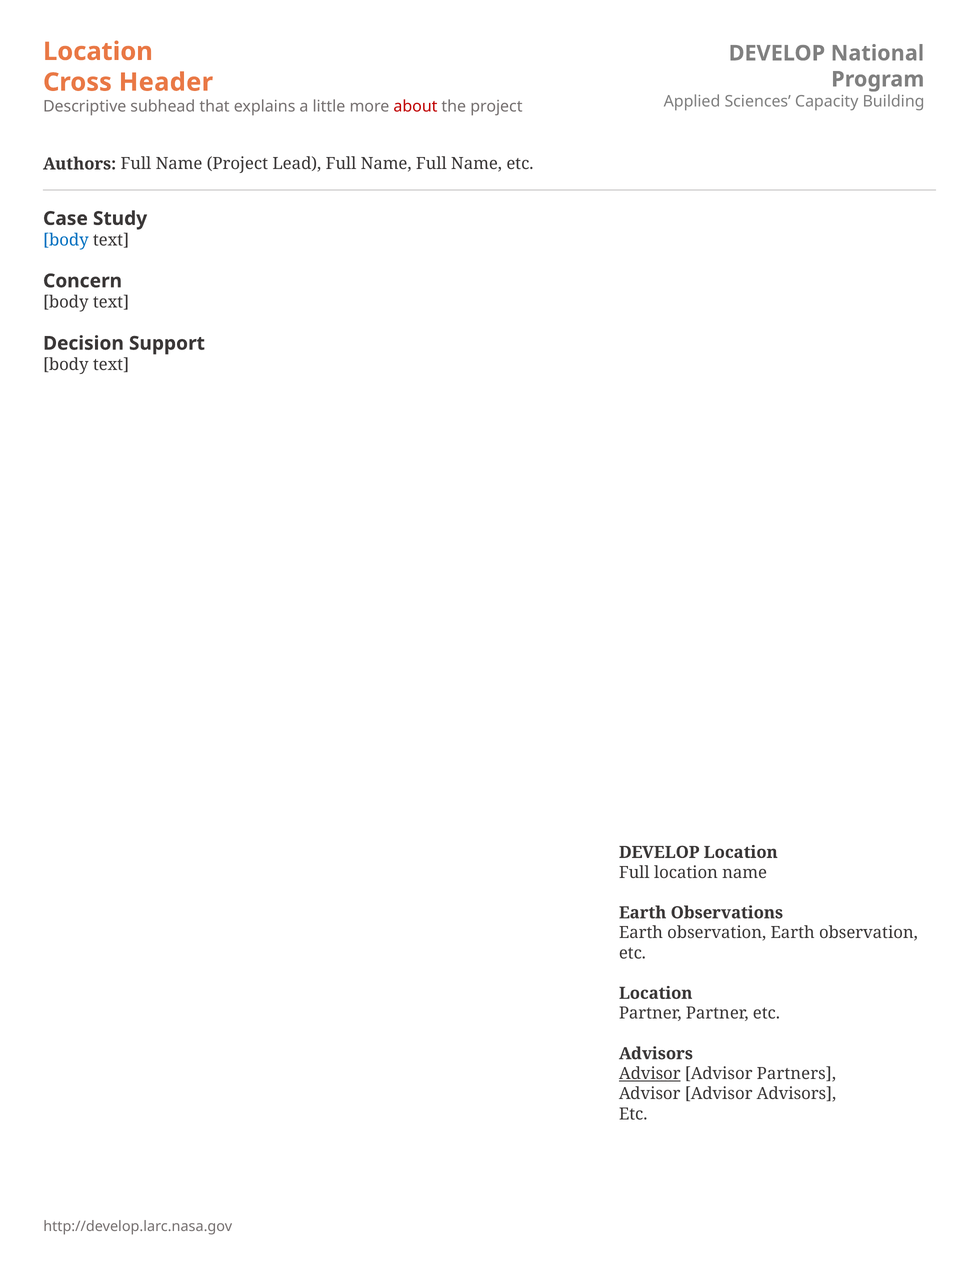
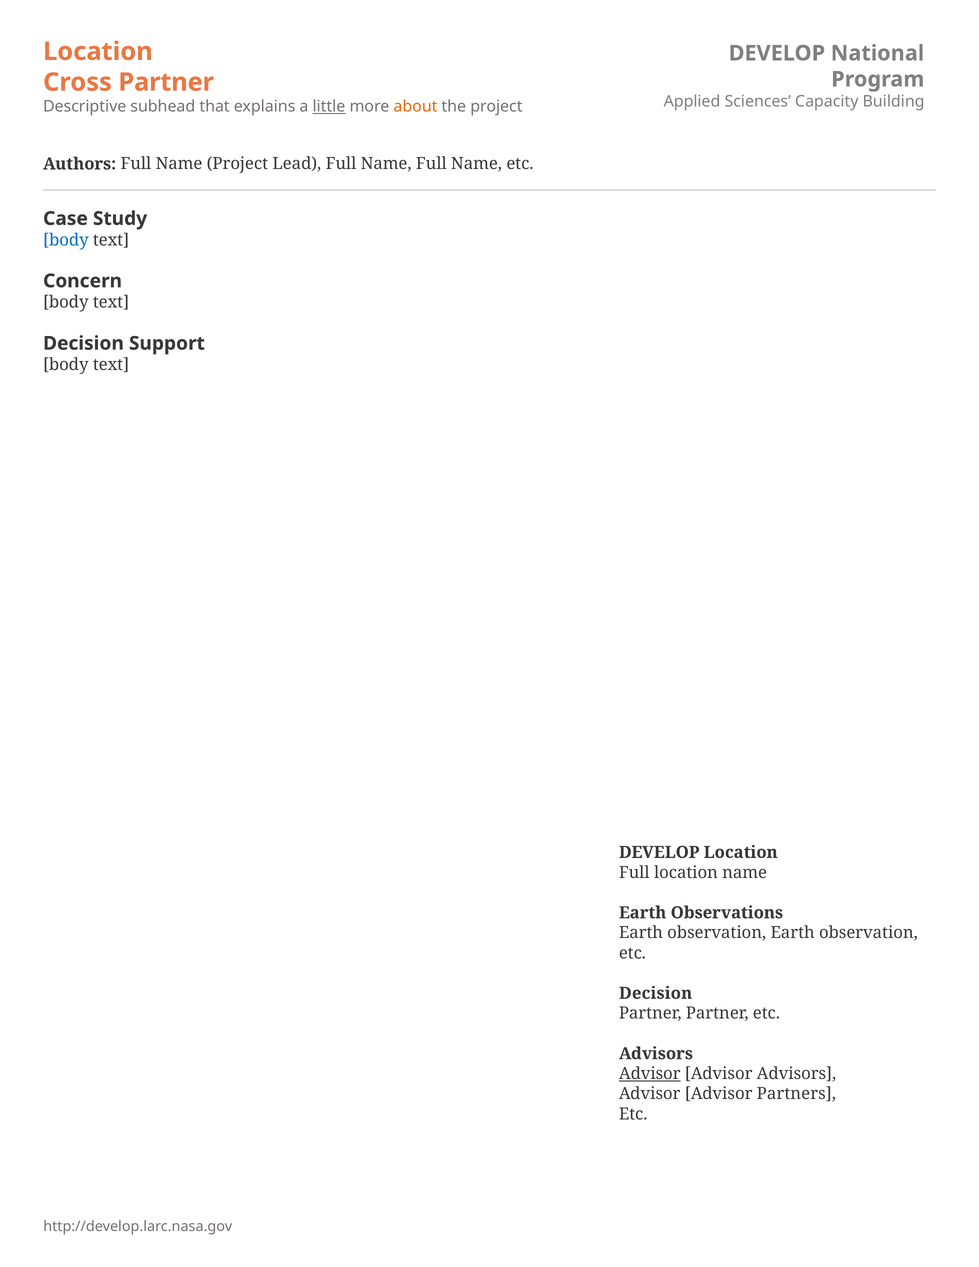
Cross Header: Header -> Partner
little underline: none -> present
about colour: red -> orange
Location at (656, 993): Location -> Decision
Advisor Partners: Partners -> Advisors
Advisor Advisors: Advisors -> Partners
